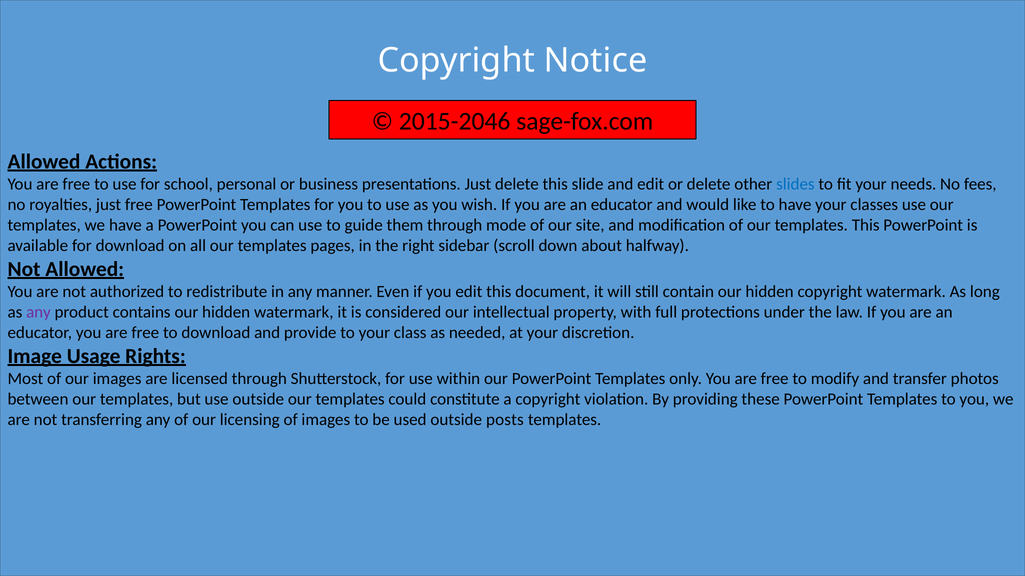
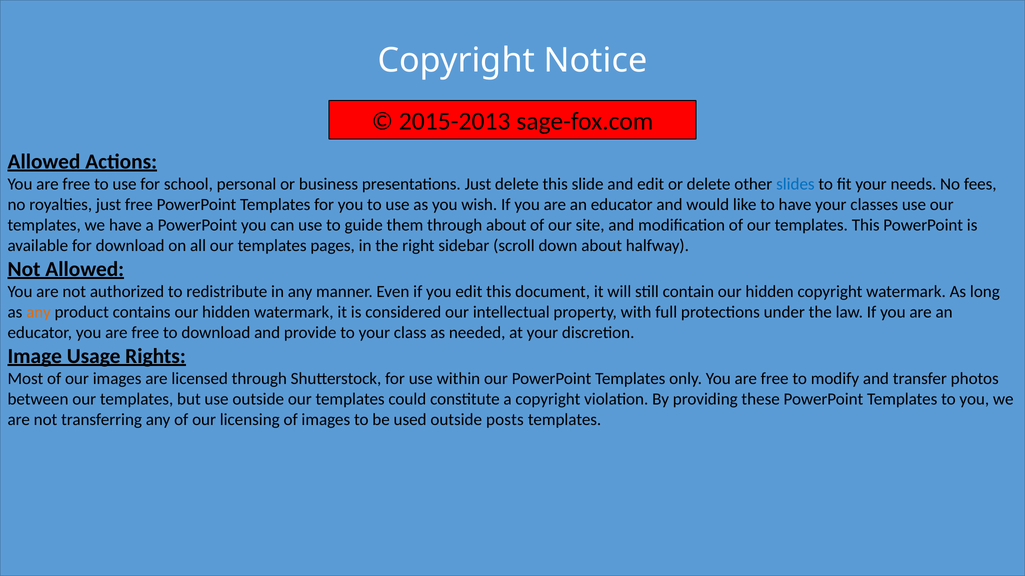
2015-2046: 2015-2046 -> 2015-2013
through mode: mode -> about
any at (38, 312) colour: purple -> orange
